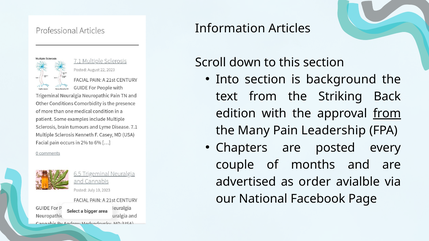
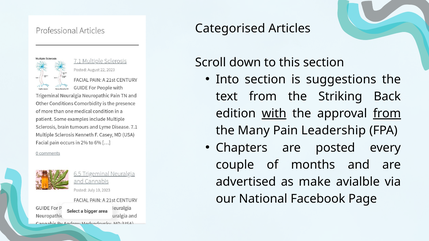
Information: Information -> Categorised
background: background -> suggestions
with underline: none -> present
order: order -> make
